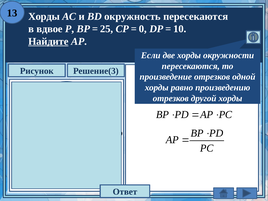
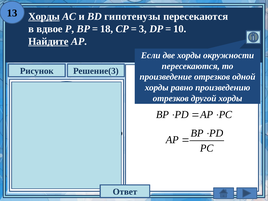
Хорды at (44, 16) underline: none -> present
окружность: окружность -> гипотенузы
25 at (107, 29): 25 -> 18
0: 0 -> 3
